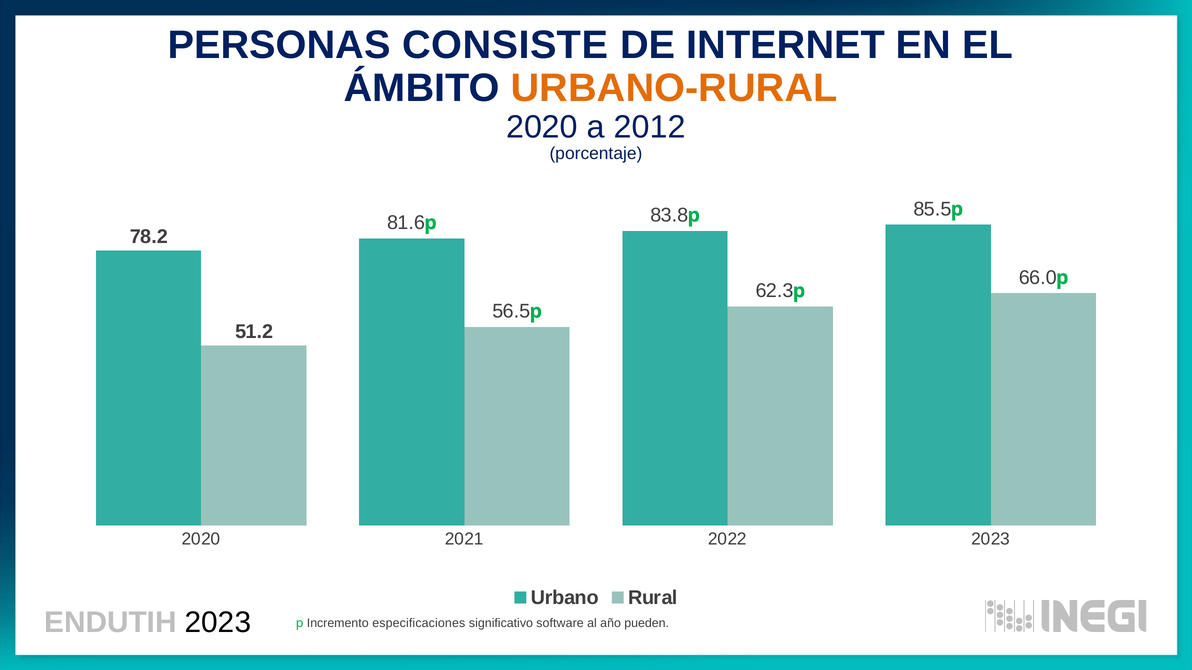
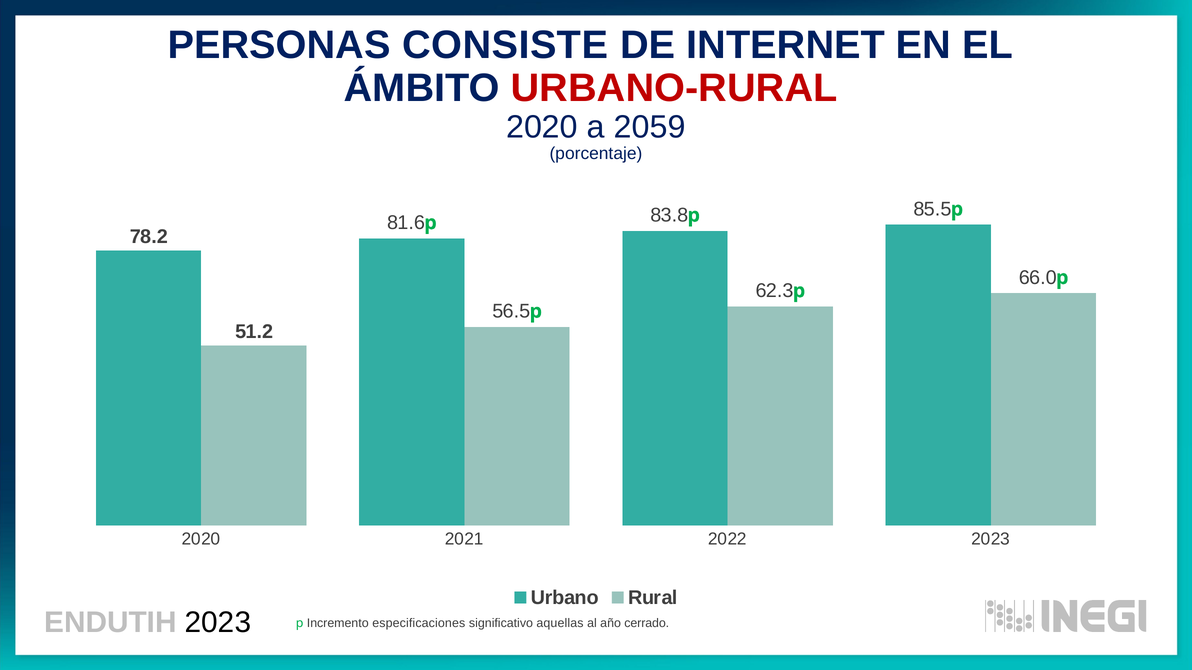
URBANO-RURAL colour: orange -> red
2012: 2012 -> 2059
software: software -> aquellas
pueden: pueden -> cerrado
